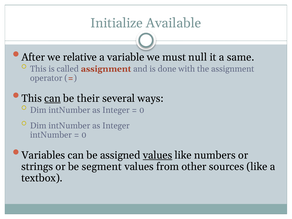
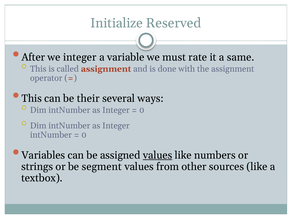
Available: Available -> Reserved
we relative: relative -> integer
null: null -> rate
can at (52, 98) underline: present -> none
